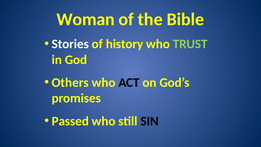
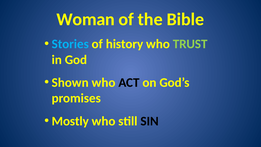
Stories colour: white -> light blue
Others: Others -> Shown
Passed: Passed -> Mostly
